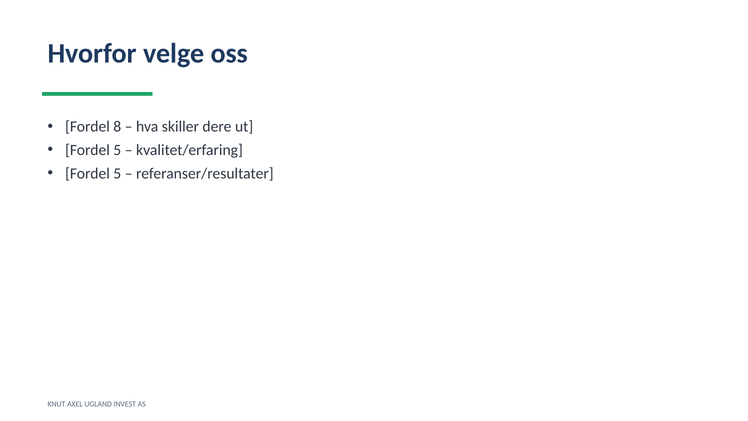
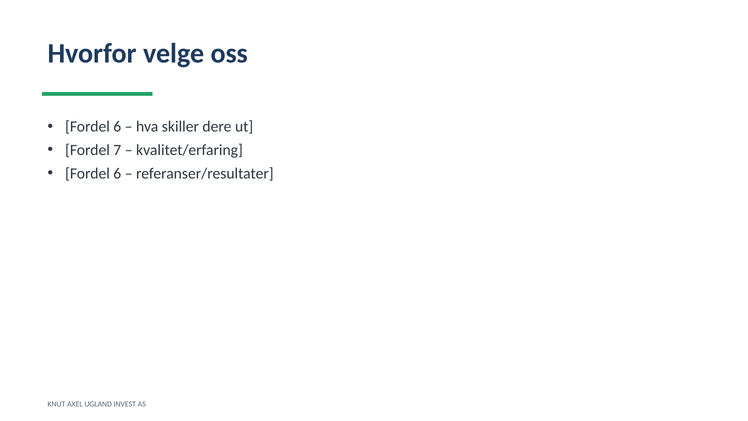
8 at (117, 127): 8 -> 6
5 at (117, 150): 5 -> 7
5 at (117, 173): 5 -> 6
